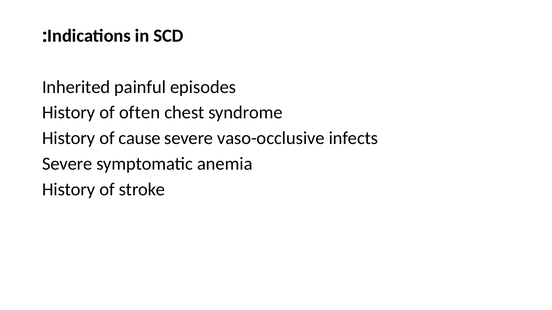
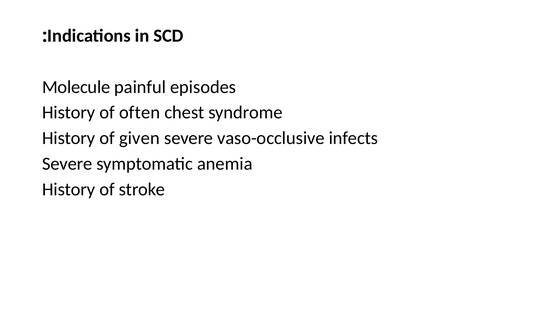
Inherited: Inherited -> Molecule
cause: cause -> given
